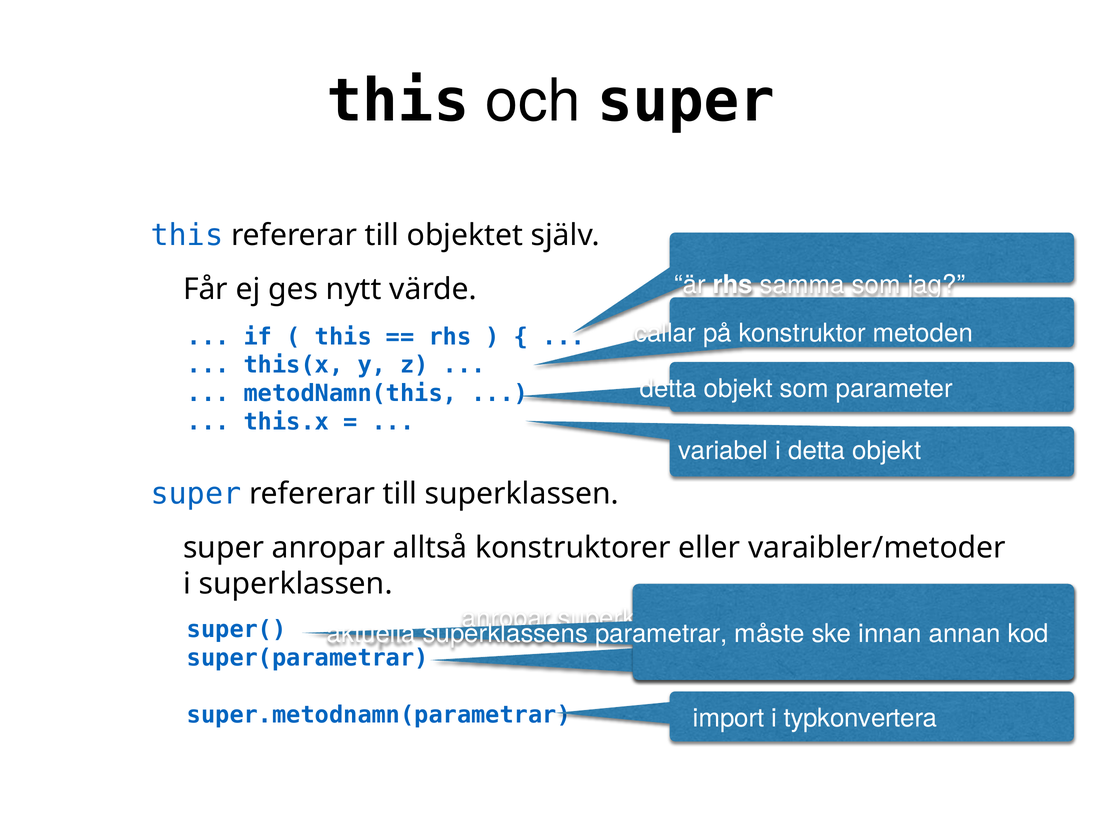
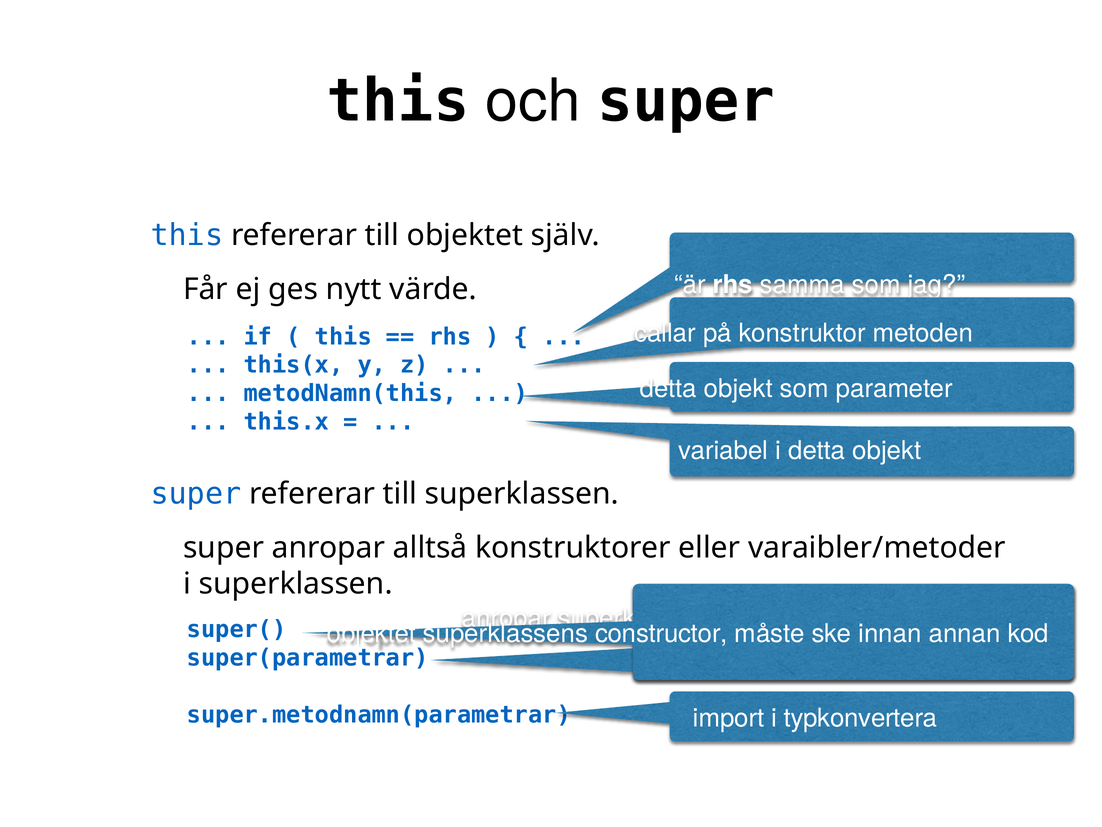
aktuella at (371, 633): aktuella -> objektet
parametrar: parametrar -> constructor
